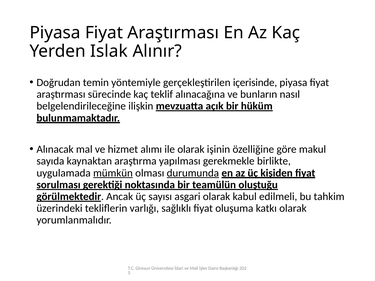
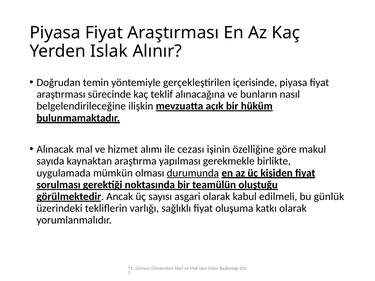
ile olarak: olarak -> cezası
mümkün underline: present -> none
tahkim: tahkim -> günlük
